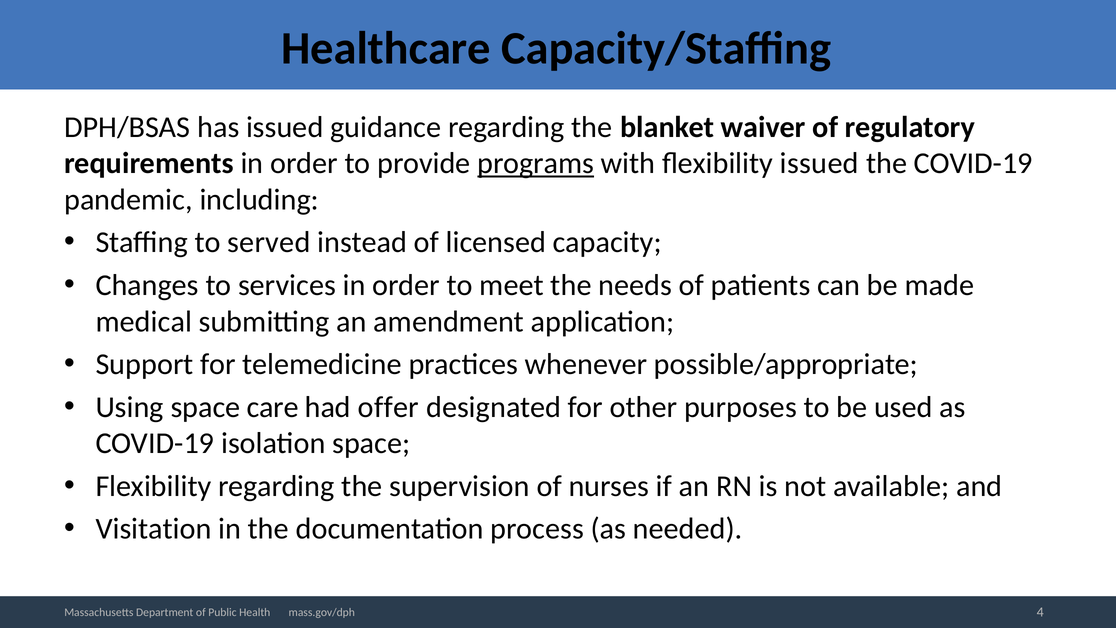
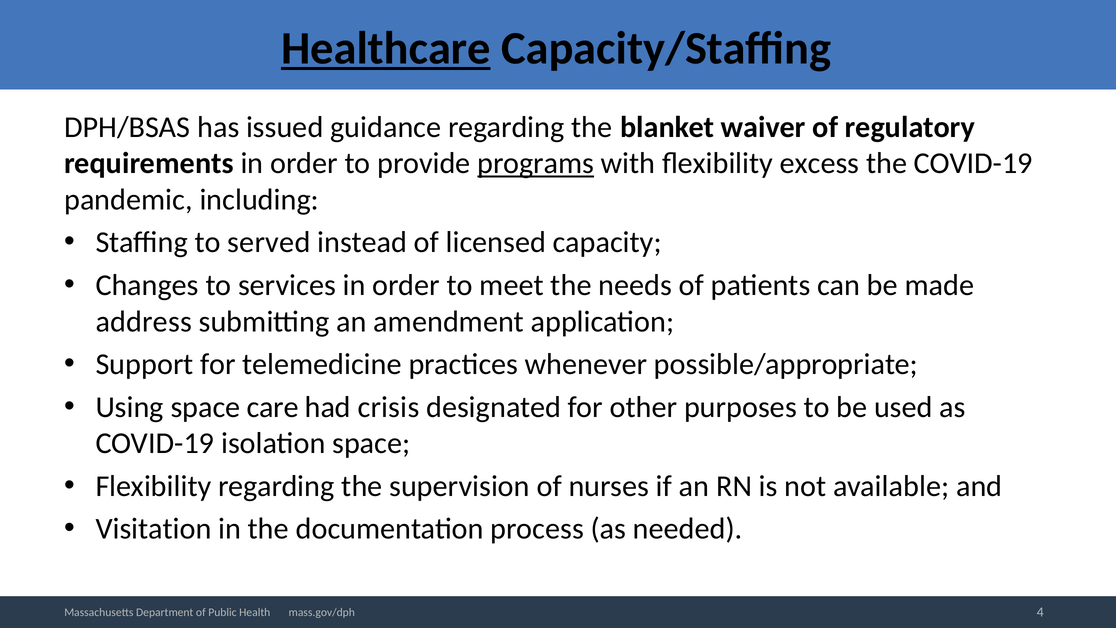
Healthcare underline: none -> present
flexibility issued: issued -> excess
medical: medical -> address
offer: offer -> crisis
